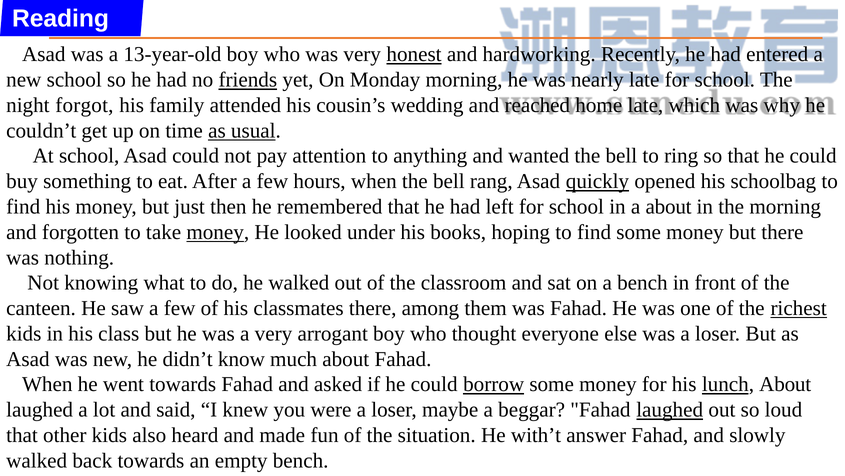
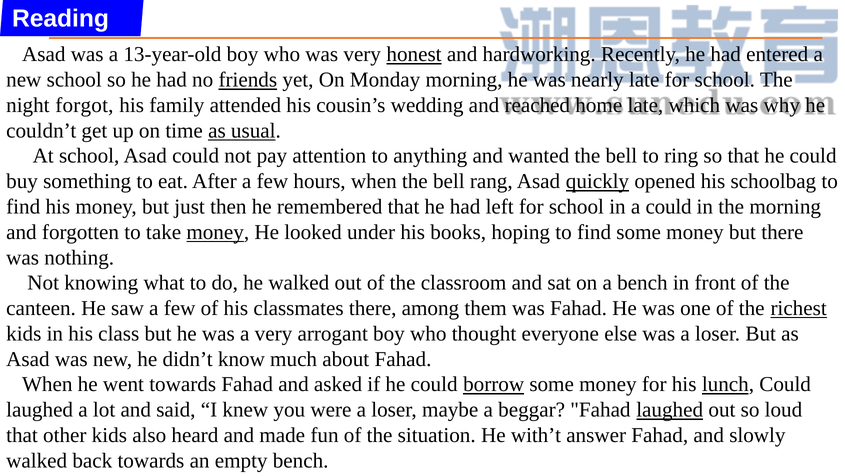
a about: about -> could
lunch About: About -> Could
